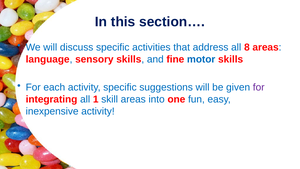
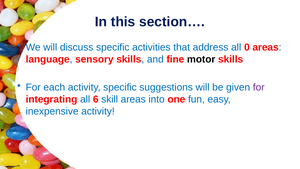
8: 8 -> 0
motor colour: blue -> black
1: 1 -> 6
